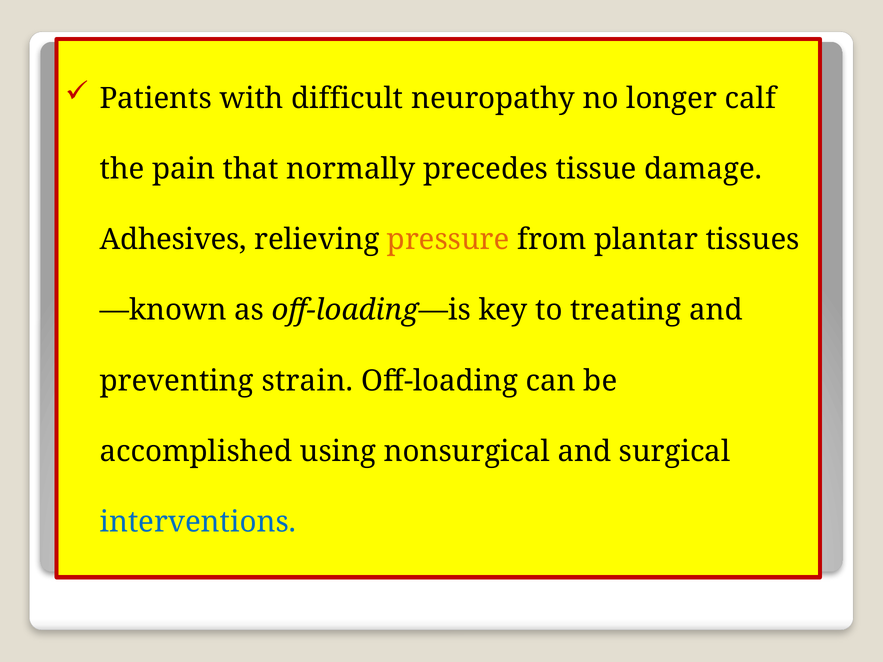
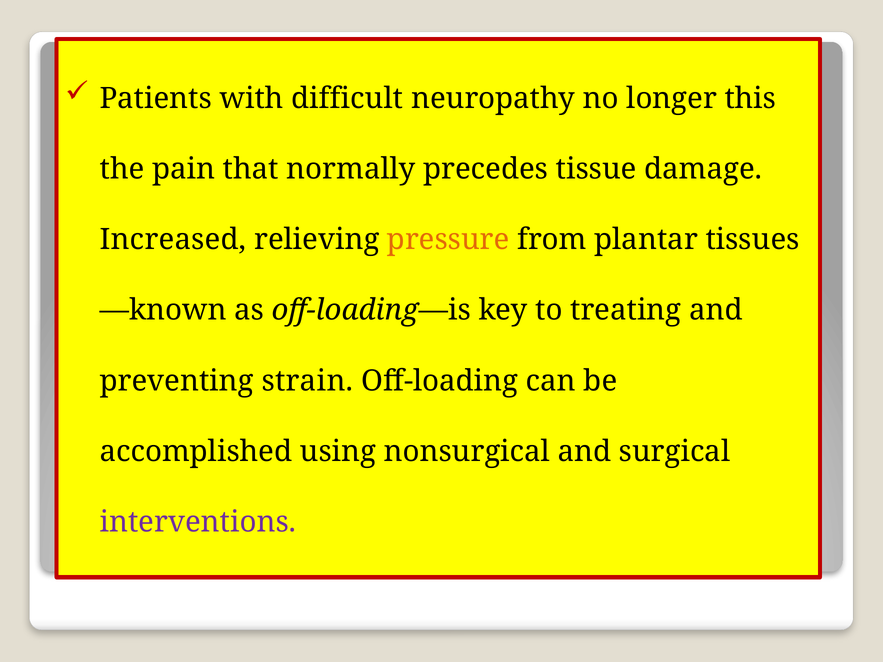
calf: calf -> this
Adhesives: Adhesives -> Increased
interventions colour: blue -> purple
